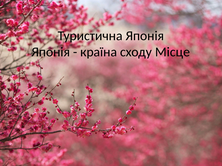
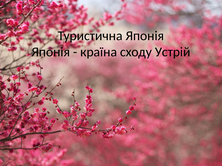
Місце: Місце -> Устрій
